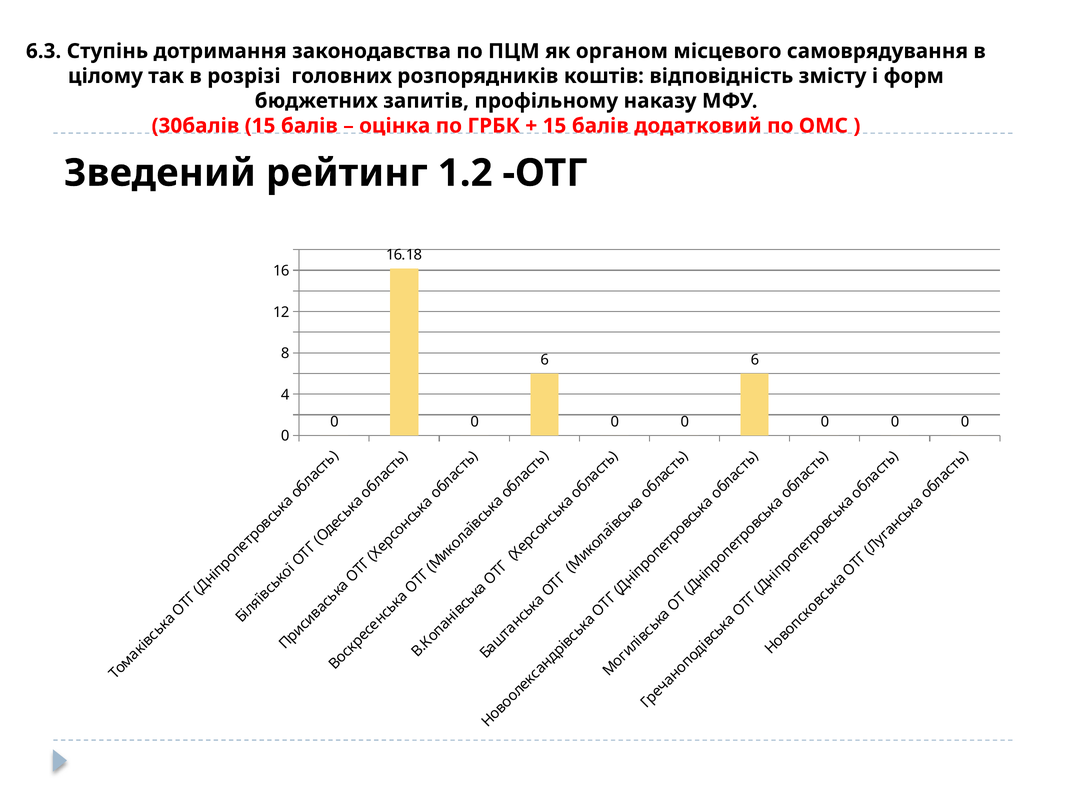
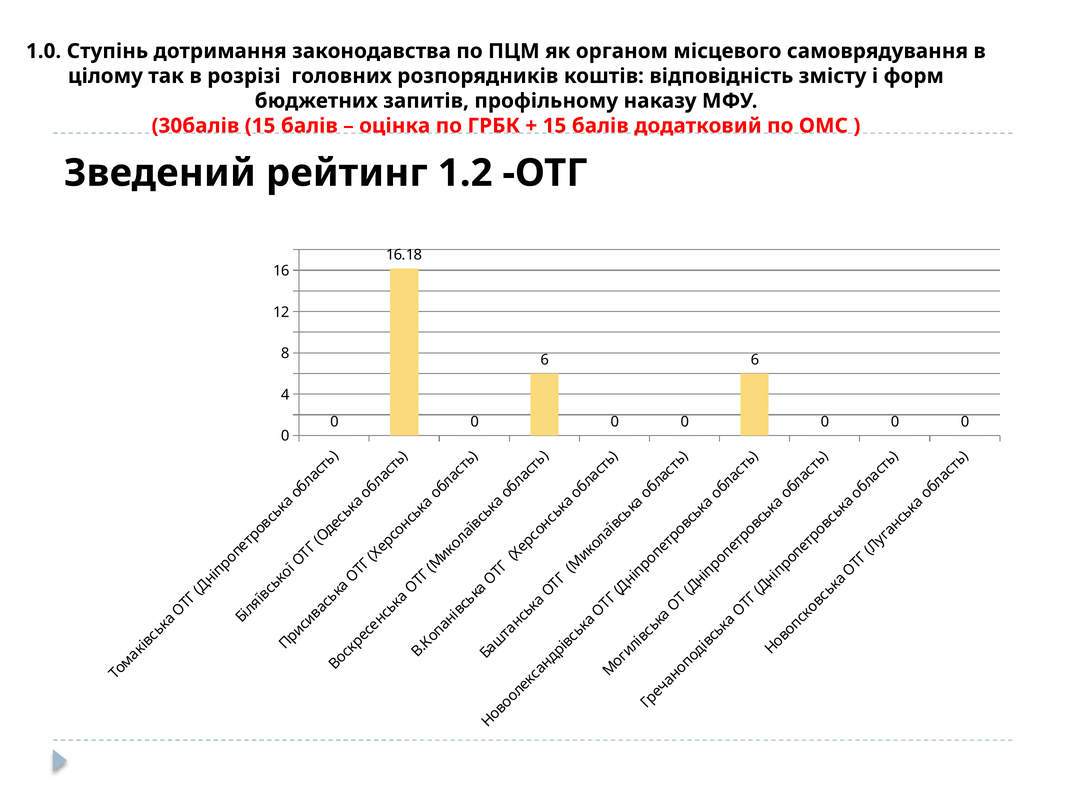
6.3: 6.3 -> 1.0
